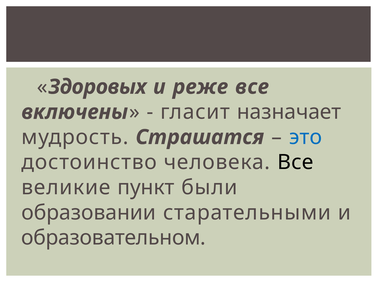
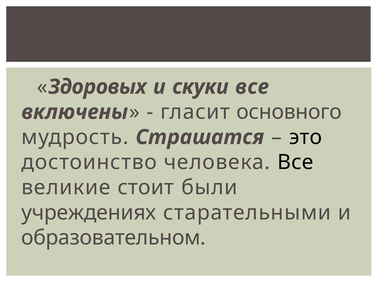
реже: реже -> скуки
назначает: назначает -> основного
это colour: blue -> black
пункт: пункт -> стоит
образовании: образовании -> учреждениях
